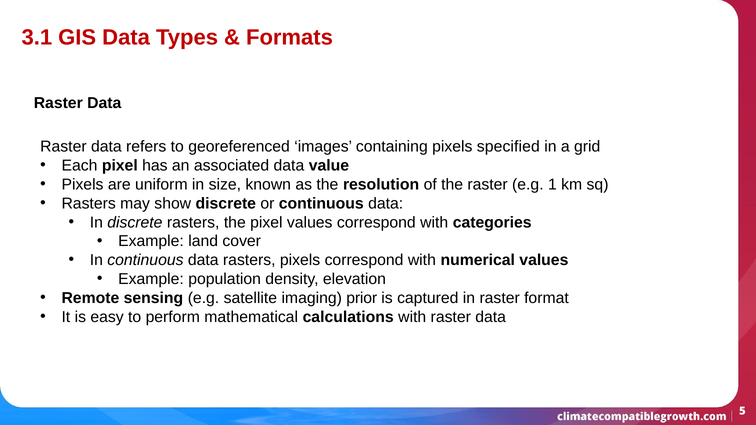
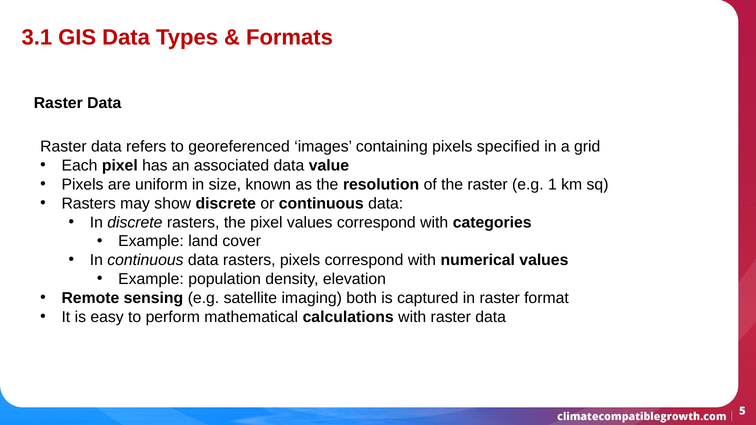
prior: prior -> both
